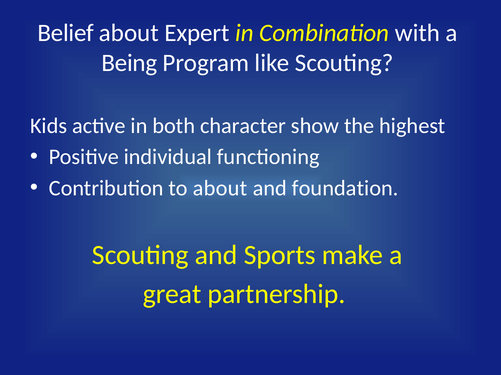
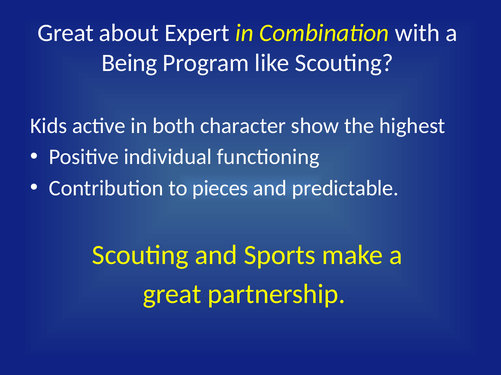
Belief at (66, 33): Belief -> Great
to about: about -> pieces
foundation: foundation -> predictable
